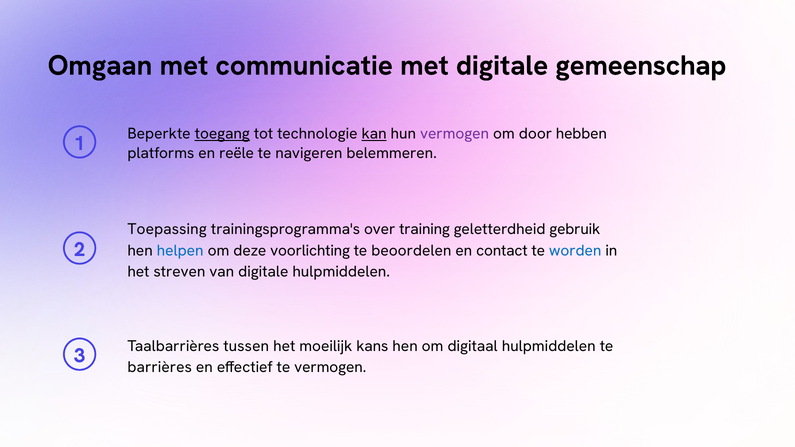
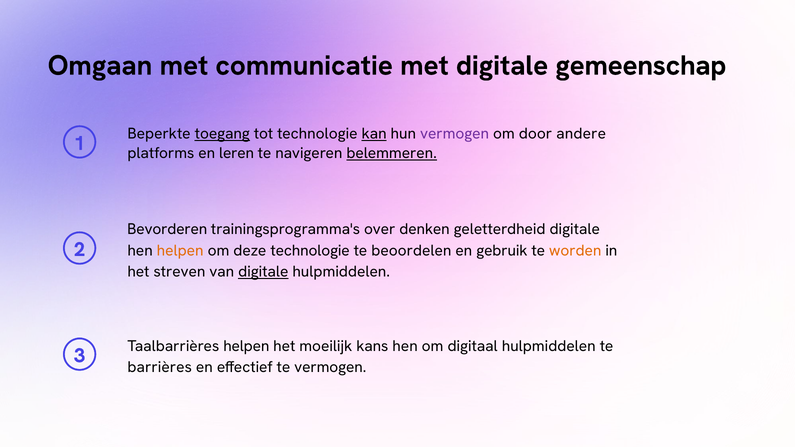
hebben: hebben -> andere
reële: reële -> leren
belemmeren underline: none -> present
Toepassing: Toepassing -> Bevorderen
training: training -> denken
geletterdheid gebruik: gebruik -> digitale
helpen at (180, 251) colour: blue -> orange
deze voorlichting: voorlichting -> technologie
contact: contact -> gebruik
worden colour: blue -> orange
digitale at (263, 272) underline: none -> present
Taalbarrières tussen: tussen -> helpen
